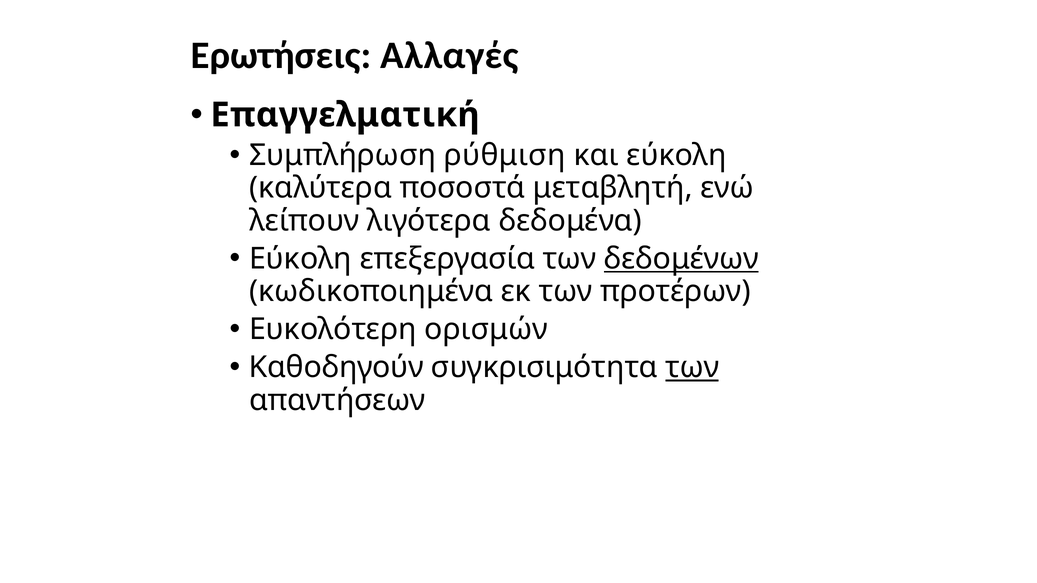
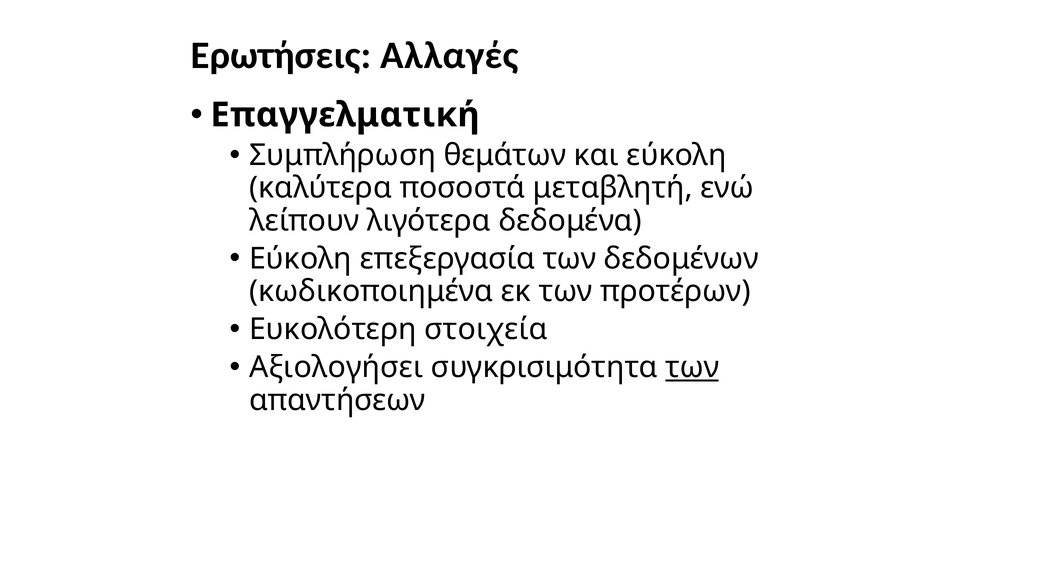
ρύθμιση: ρύθμιση -> θεμάτων
δεδομένων underline: present -> none
ορισμών: ορισμών -> στοιχεία
Καθοδηγούν: Καθοδηγούν -> Αξιολογήσει
